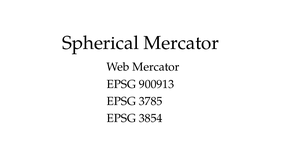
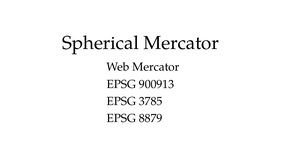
3854: 3854 -> 8879
